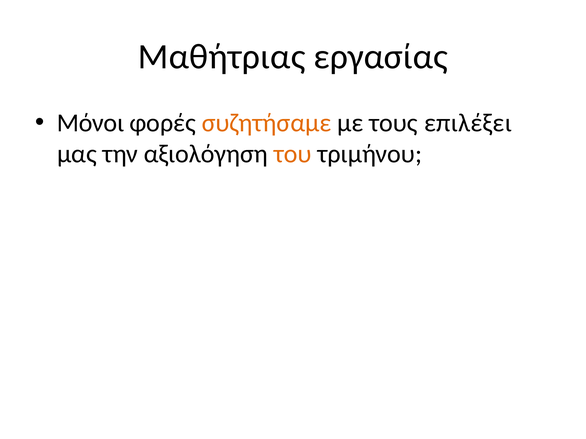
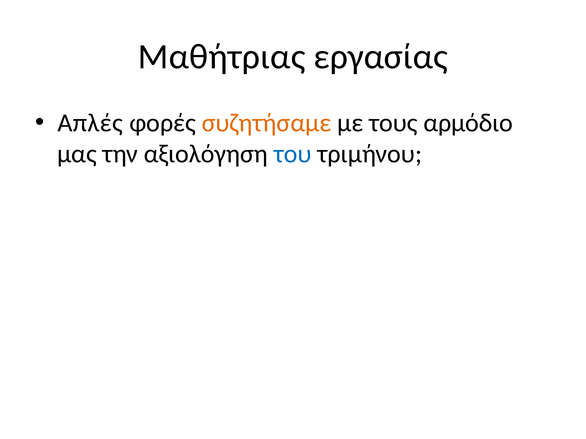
Μόνοι: Μόνοι -> Απλές
επιλέξει: επιλέξει -> αρμόδιο
του colour: orange -> blue
